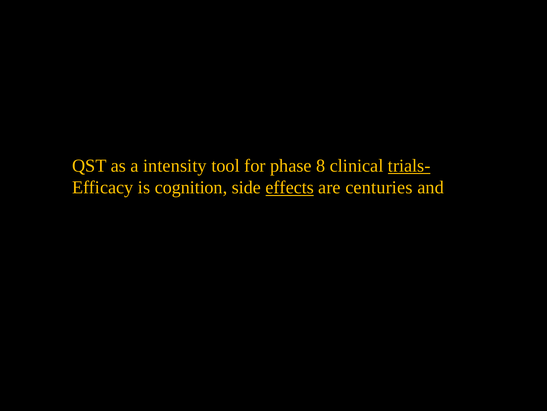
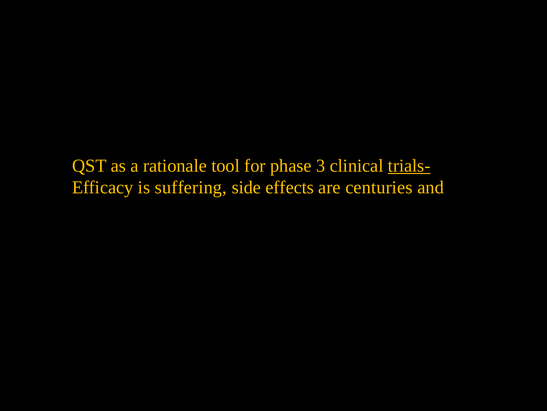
intensity: intensity -> rationale
8: 8 -> 3
cognition: cognition -> suffering
effects underline: present -> none
